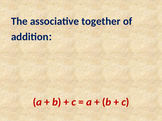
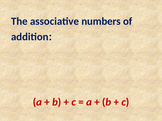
together: together -> numbers
